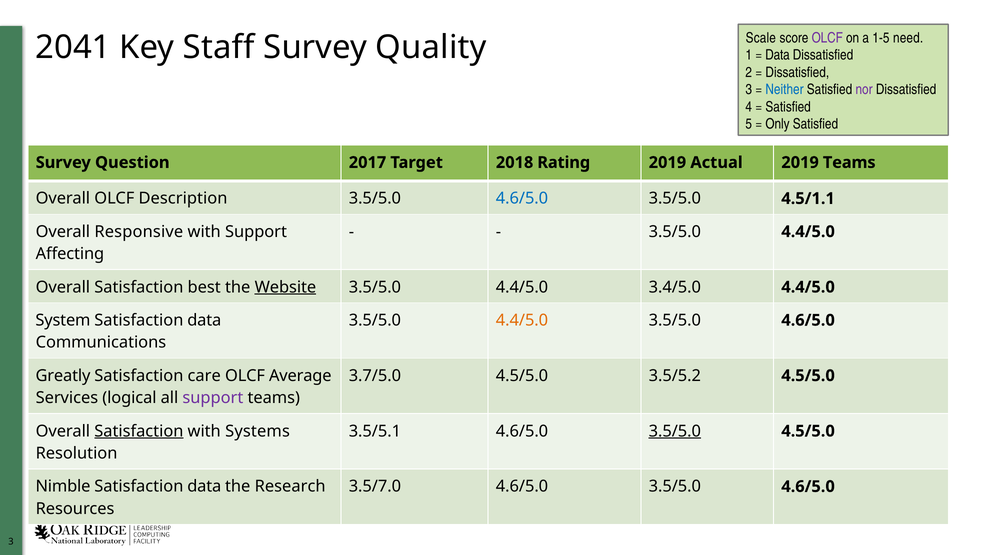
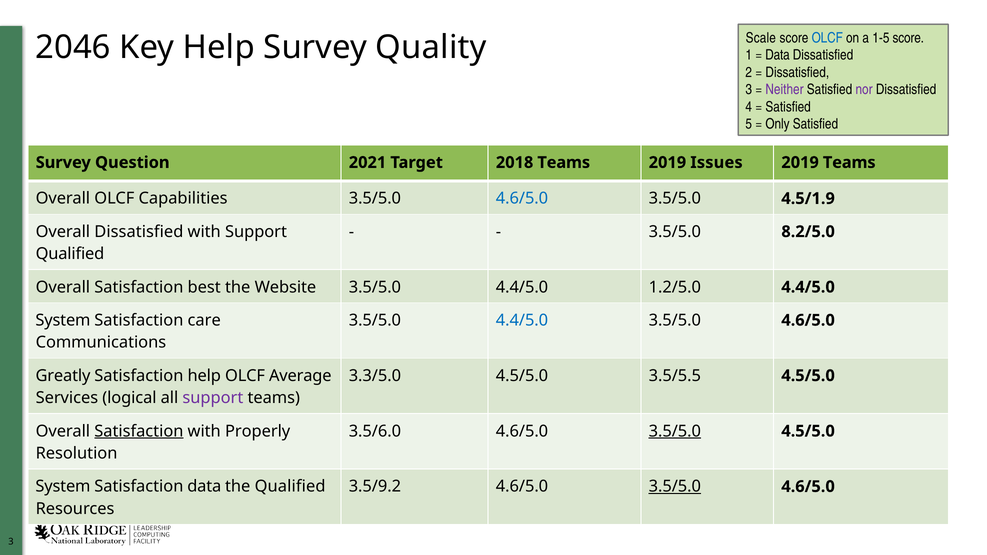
OLCF at (827, 38) colour: purple -> blue
1-5 need: need -> score
2041: 2041 -> 2046
Key Staff: Staff -> Help
Neither colour: blue -> purple
2017: 2017 -> 2021
2018 Rating: Rating -> Teams
Actual: Actual -> Issues
Description: Description -> Capabilities
4.5/1.1: 4.5/1.1 -> 4.5/1.9
Overall Responsive: Responsive -> Dissatisfied
4.4/5.0 at (808, 232): 4.4/5.0 -> 8.2/5.0
Affecting at (70, 254): Affecting -> Qualified
Website underline: present -> none
3.4/5.0: 3.4/5.0 -> 1.2/5.0
data at (204, 320): data -> care
4.4/5.0 at (522, 320) colour: orange -> blue
Satisfaction care: care -> help
3.7/5.0: 3.7/5.0 -> 3.3/5.0
3.5/5.2: 3.5/5.2 -> 3.5/5.5
Systems: Systems -> Properly
3.5/5.1: 3.5/5.1 -> 3.5/6.0
Nimble at (63, 487): Nimble -> System
the Research: Research -> Qualified
3.5/7.0: 3.5/7.0 -> 3.5/9.2
3.5/5.0 at (675, 487) underline: none -> present
